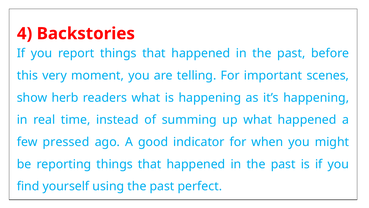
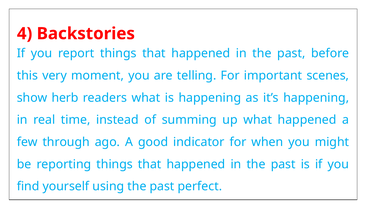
pressed: pressed -> through
